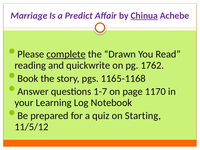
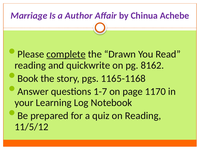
Predict: Predict -> Author
Chinua underline: present -> none
1762: 1762 -> 8162
on Starting: Starting -> Reading
